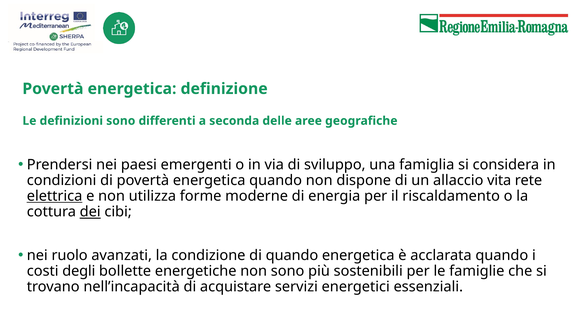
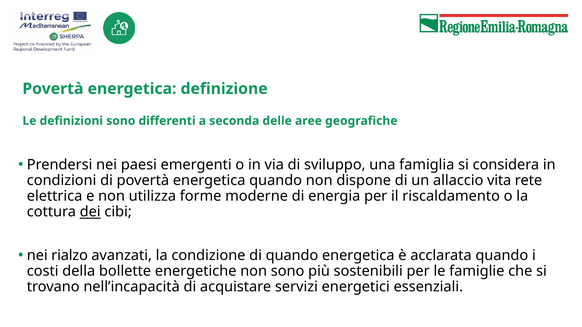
elettrica underline: present -> none
ruolo: ruolo -> rialzo
degli: degli -> della
